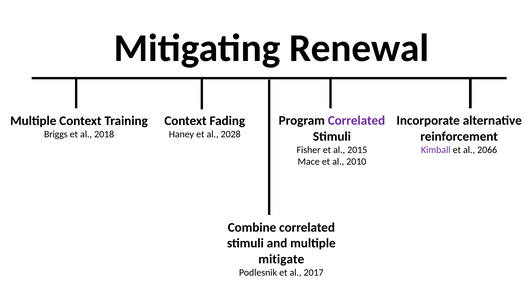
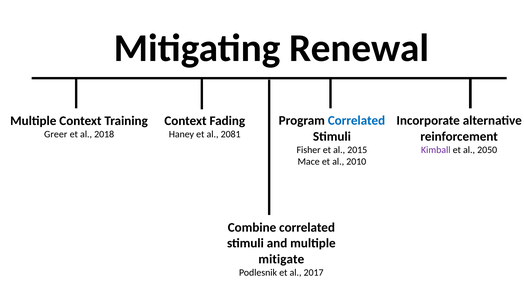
Correlated at (356, 121) colour: purple -> blue
Briggs: Briggs -> Greer
2028: 2028 -> 2081
2066: 2066 -> 2050
